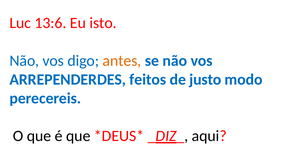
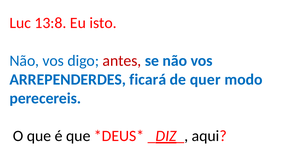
13:6: 13:6 -> 13:8
antes colour: orange -> red
feitos: feitos -> ficará
justo: justo -> quer
